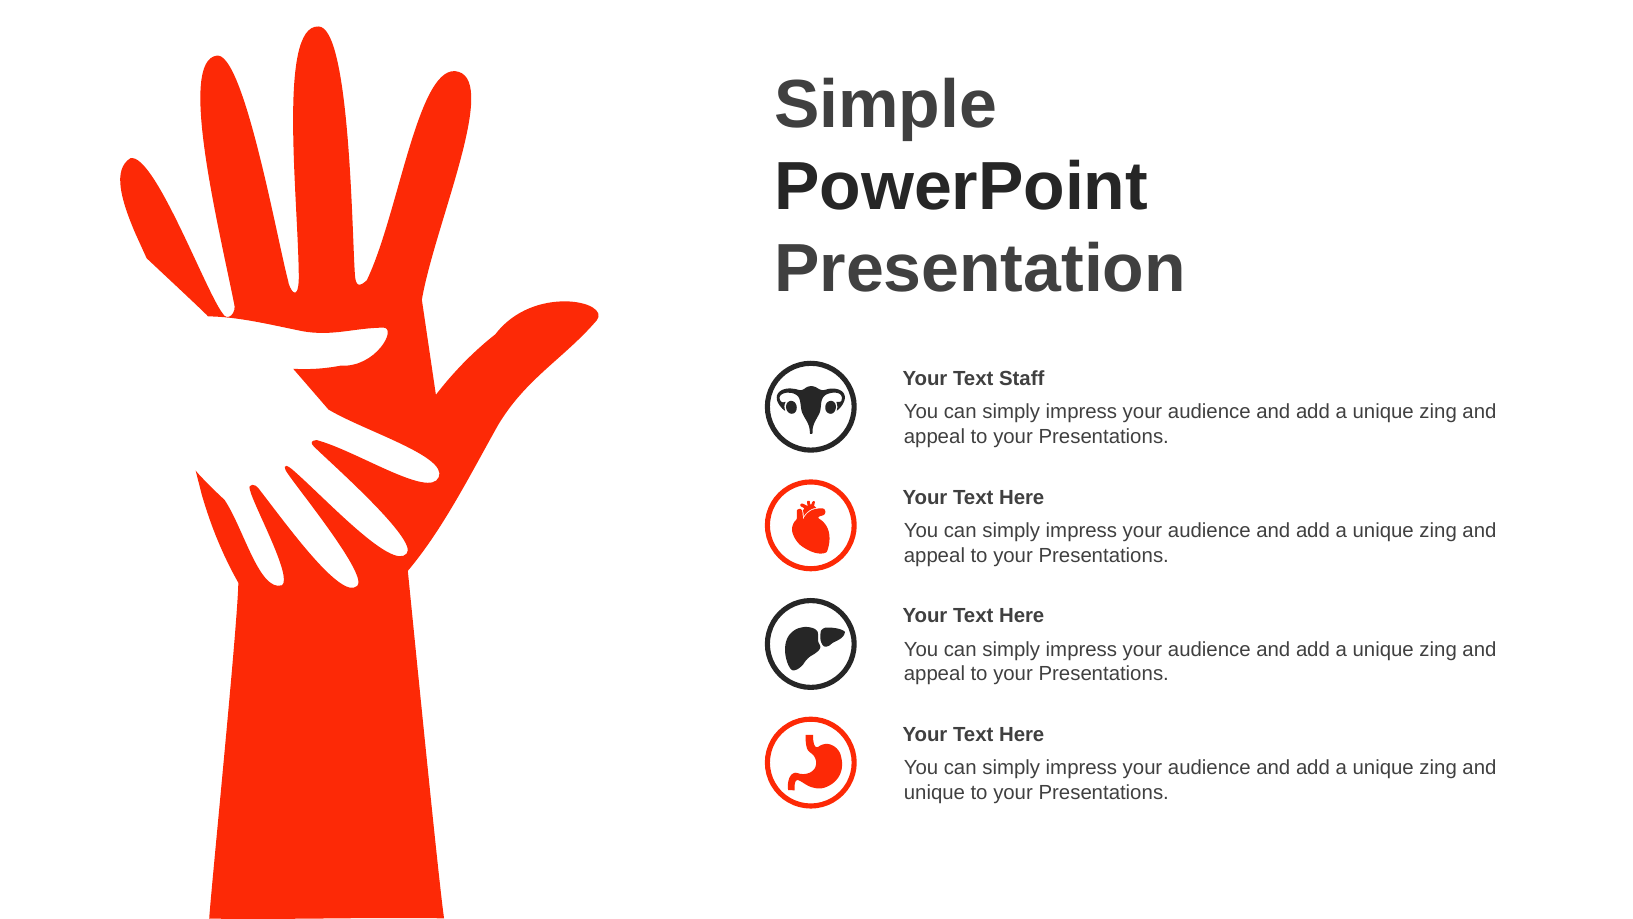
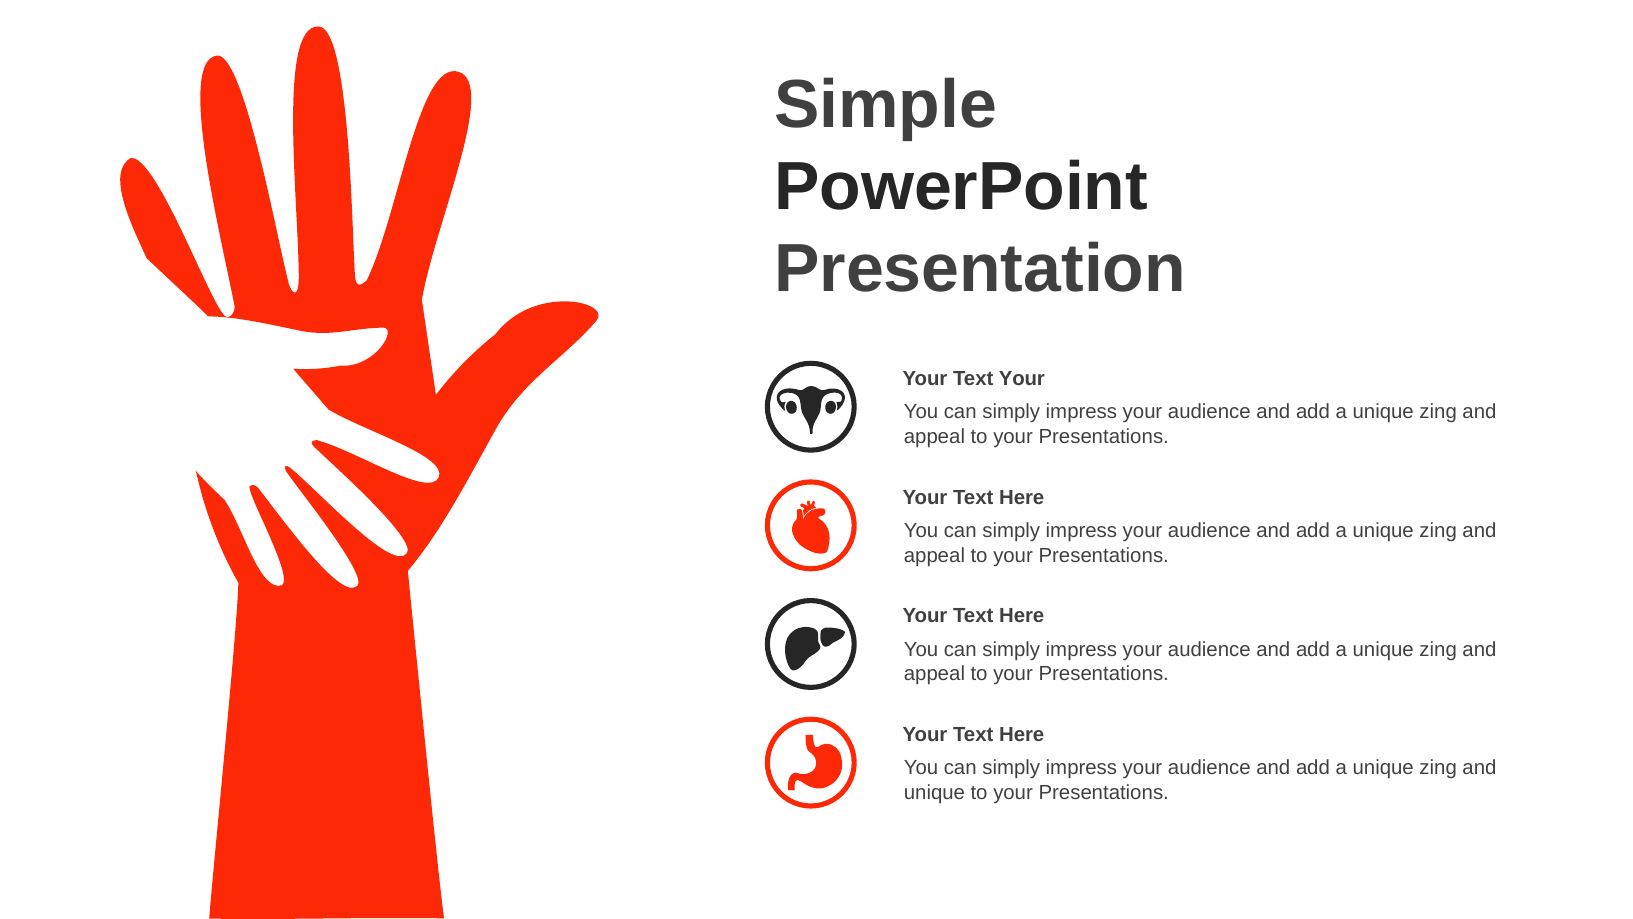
Text Staff: Staff -> Your
